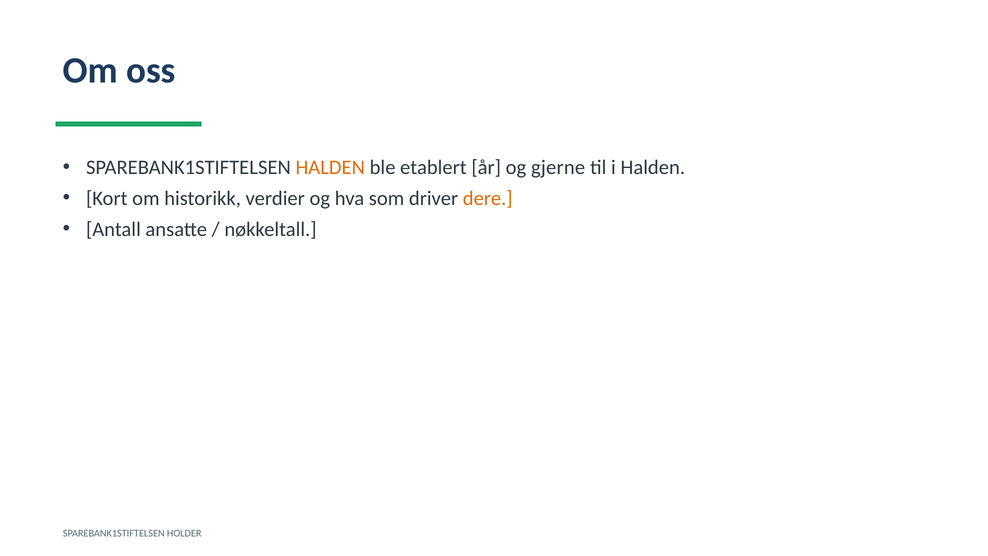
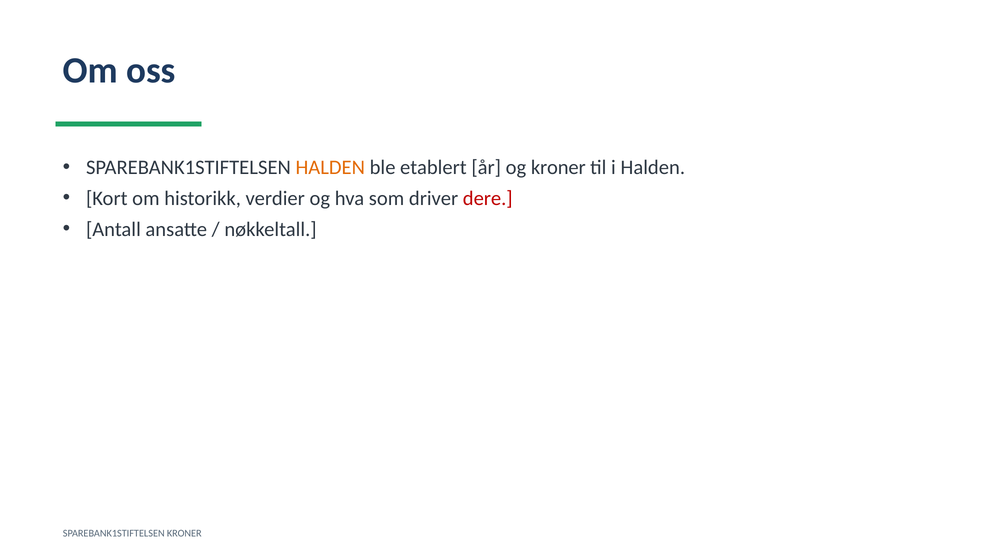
og gjerne: gjerne -> kroner
dere colour: orange -> red
SPAREBANK1STIFTELSEN HOLDER: HOLDER -> KRONER
